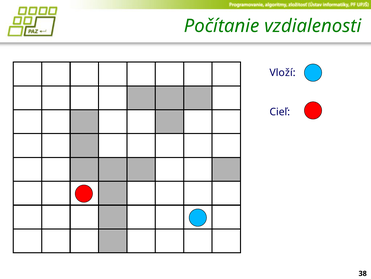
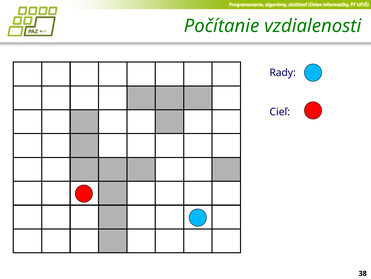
Vloží: Vloží -> Rady
